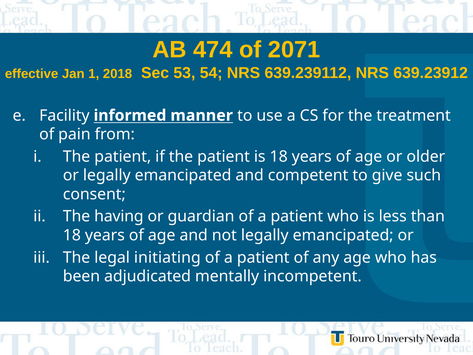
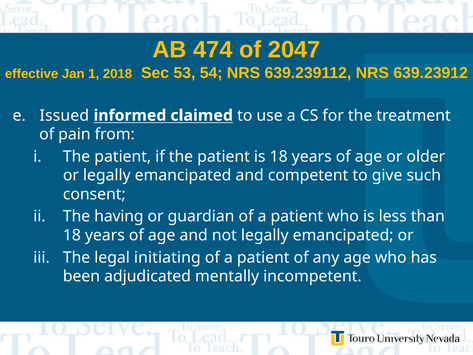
2071: 2071 -> 2047
Facility: Facility -> Issued
manner: manner -> claimed
